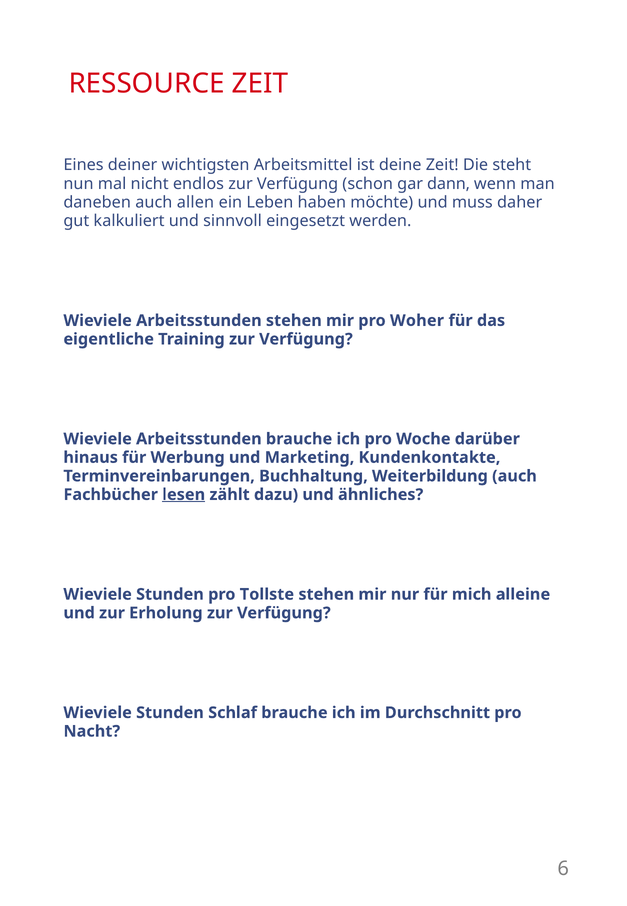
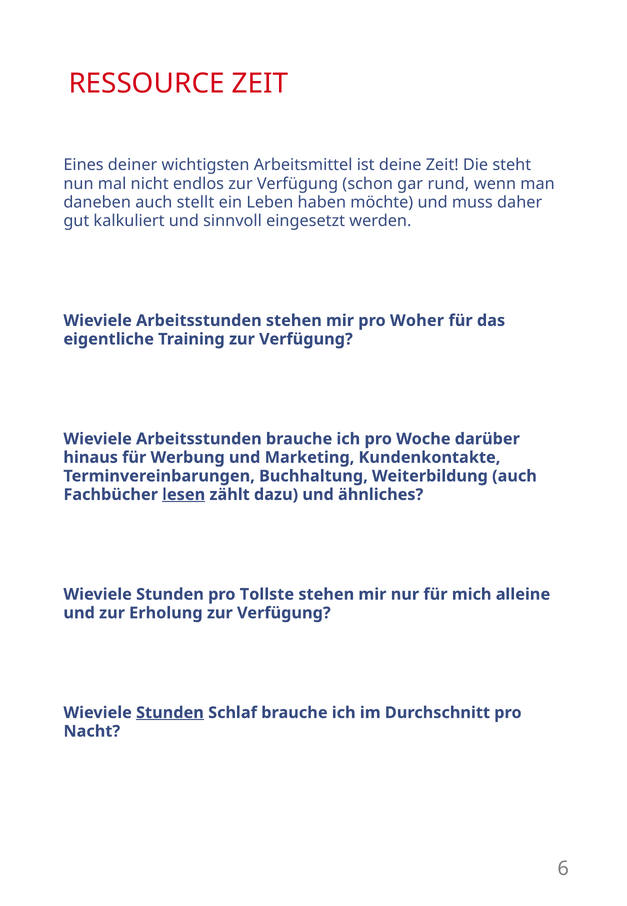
dann: dann -> rund
allen: allen -> stellt
Stunden at (170, 712) underline: none -> present
